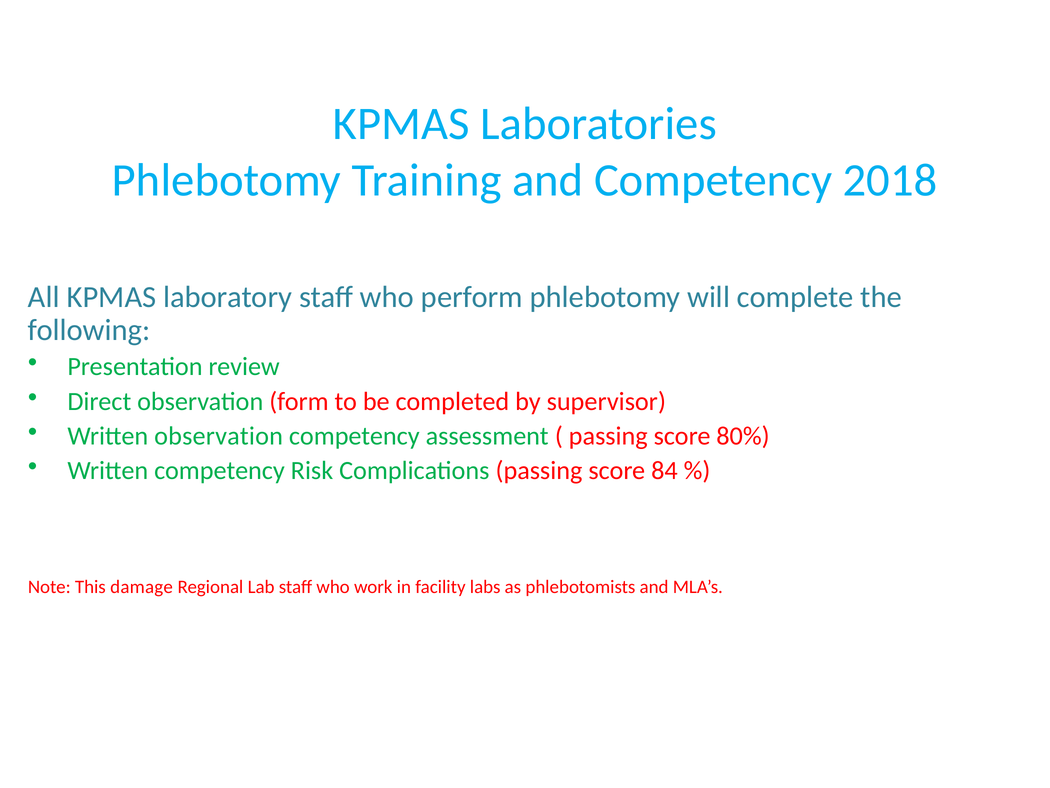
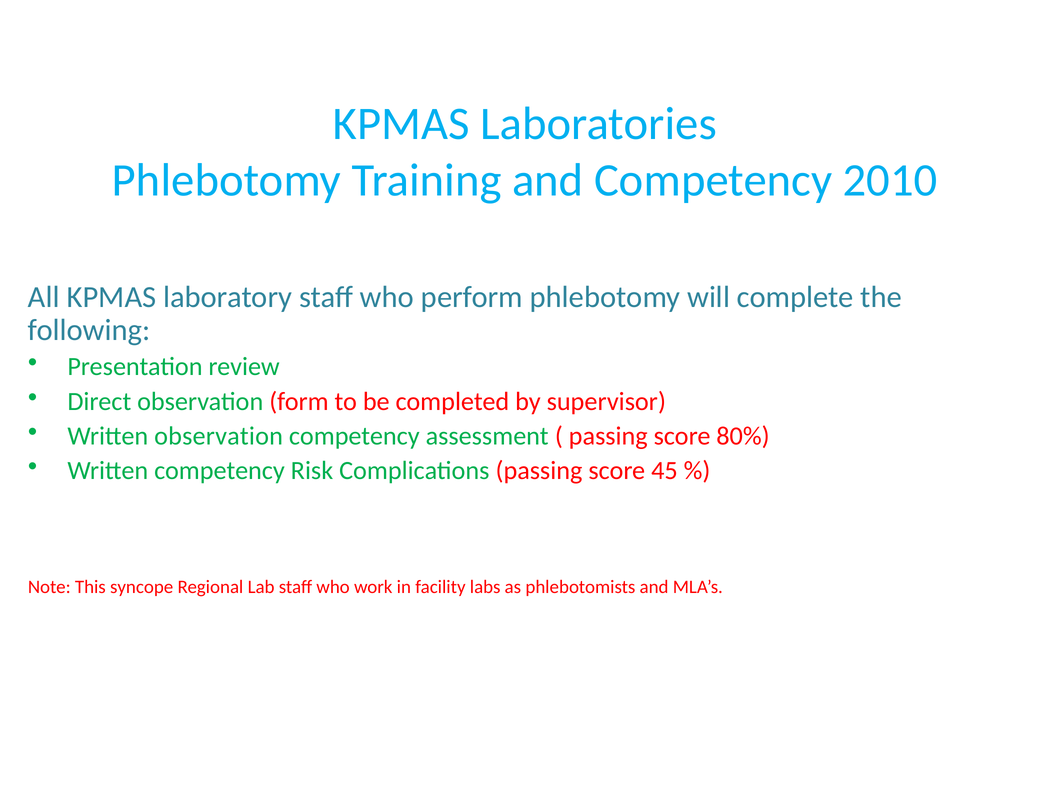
2018: 2018 -> 2010
84: 84 -> 45
damage: damage -> syncope
